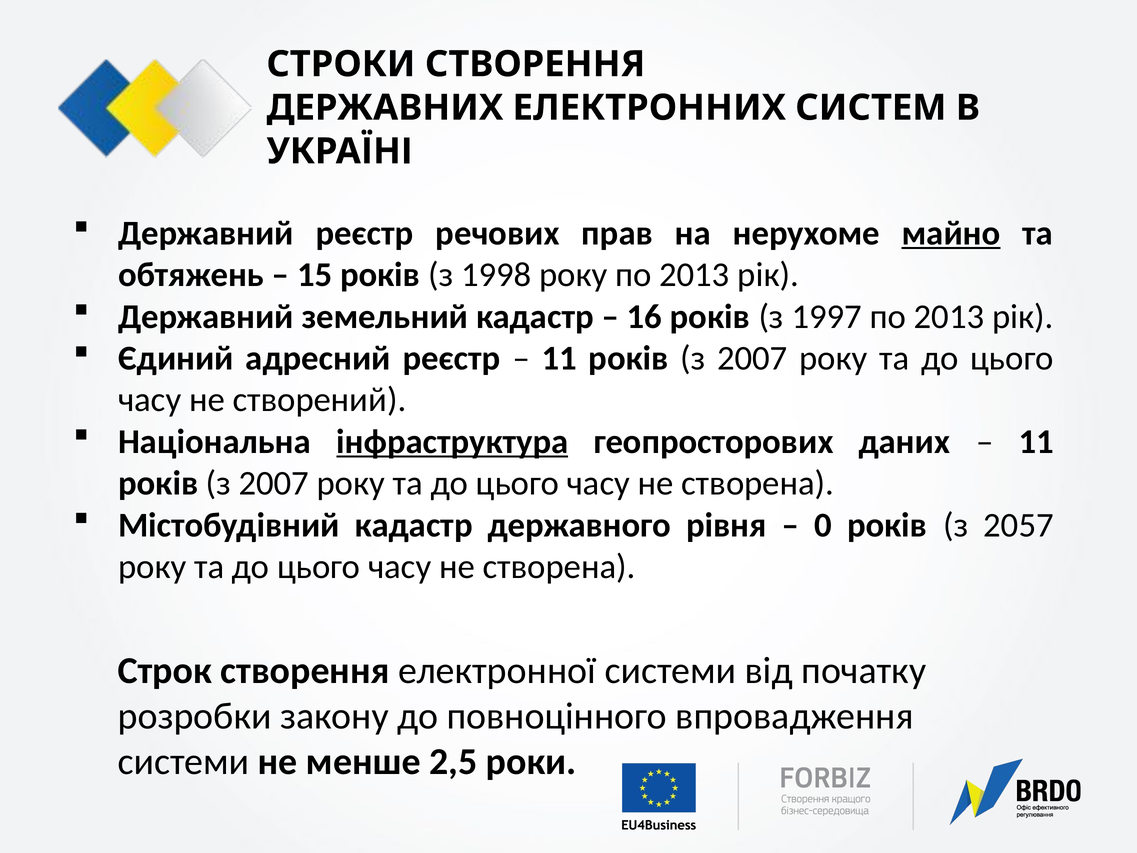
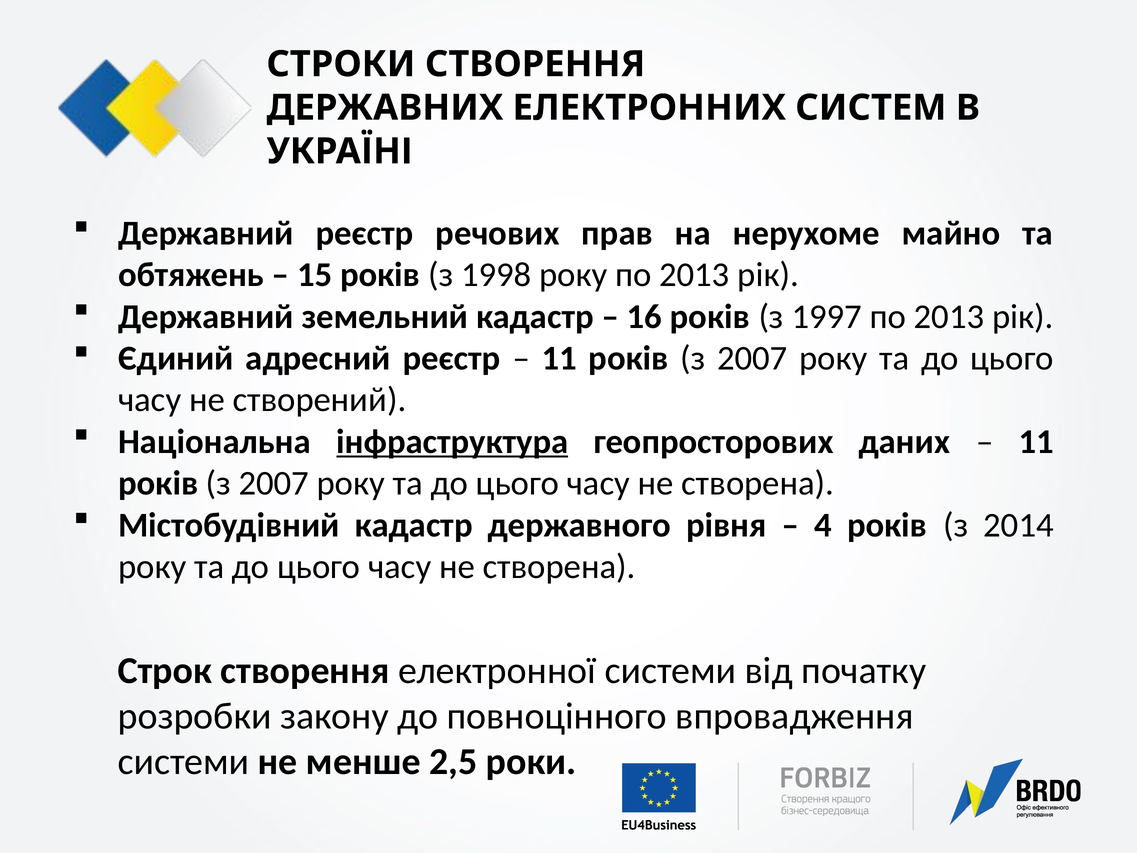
майно underline: present -> none
0: 0 -> 4
2057: 2057 -> 2014
